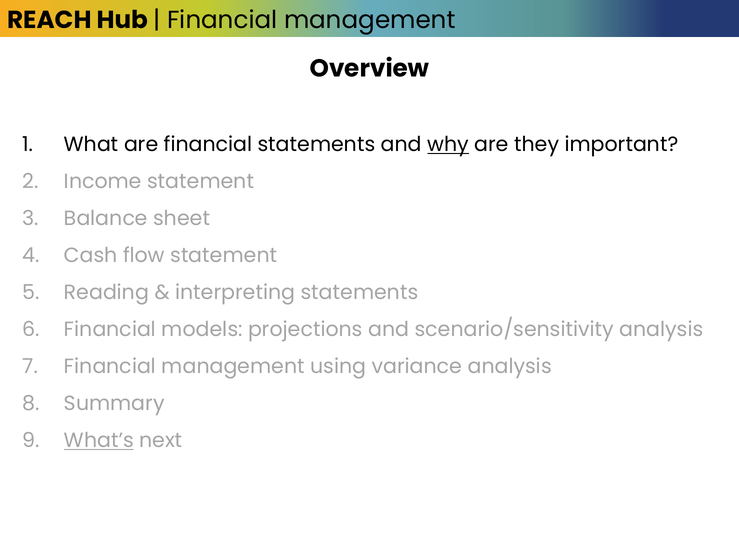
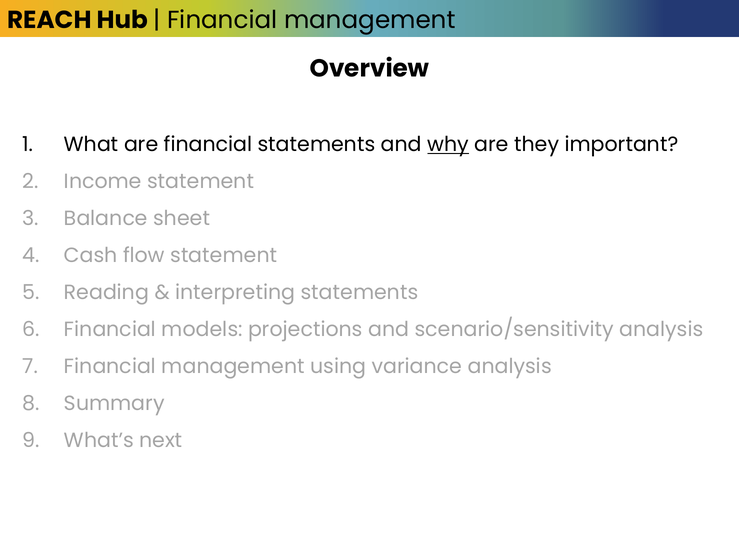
What’s underline: present -> none
